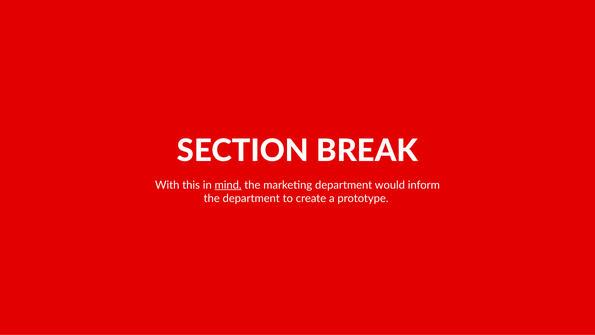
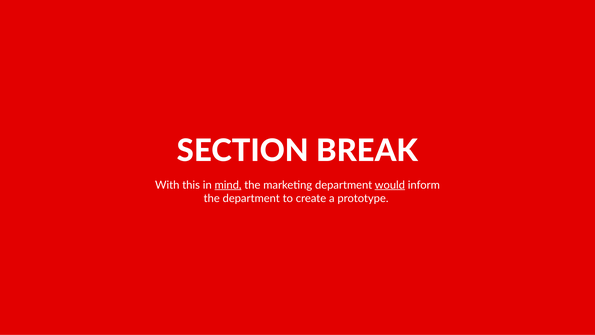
would underline: none -> present
